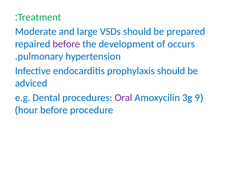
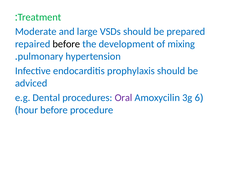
before at (66, 44) colour: purple -> black
occurs: occurs -> mixing
9: 9 -> 6
